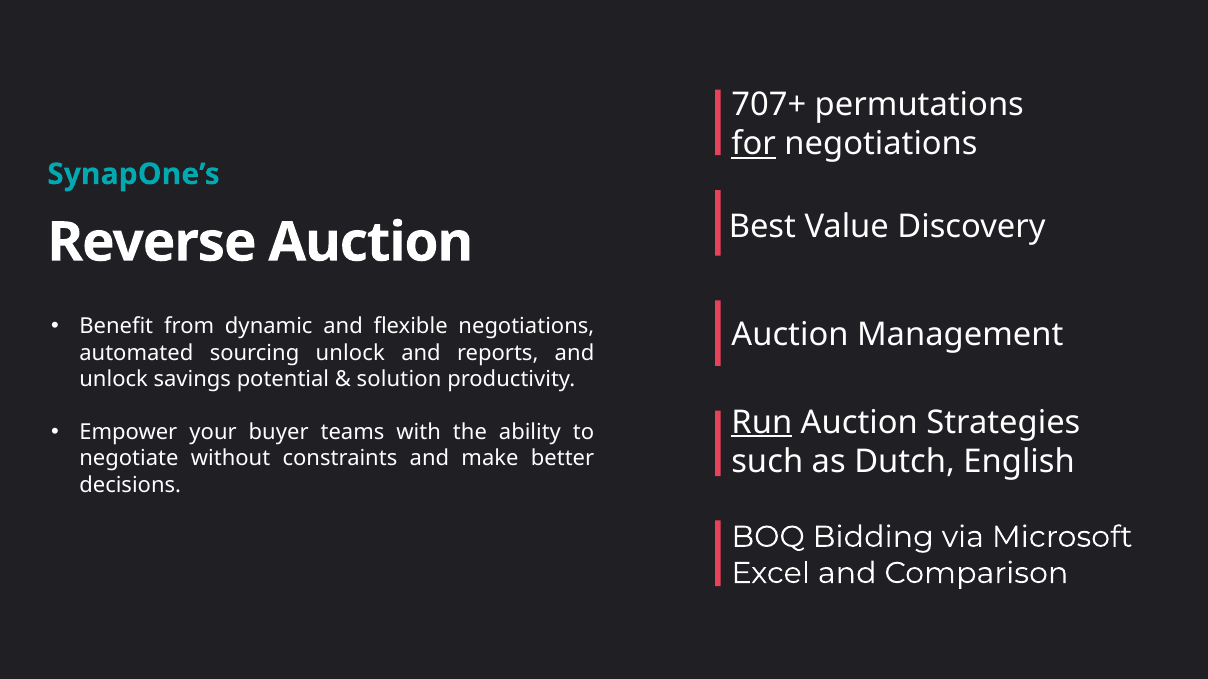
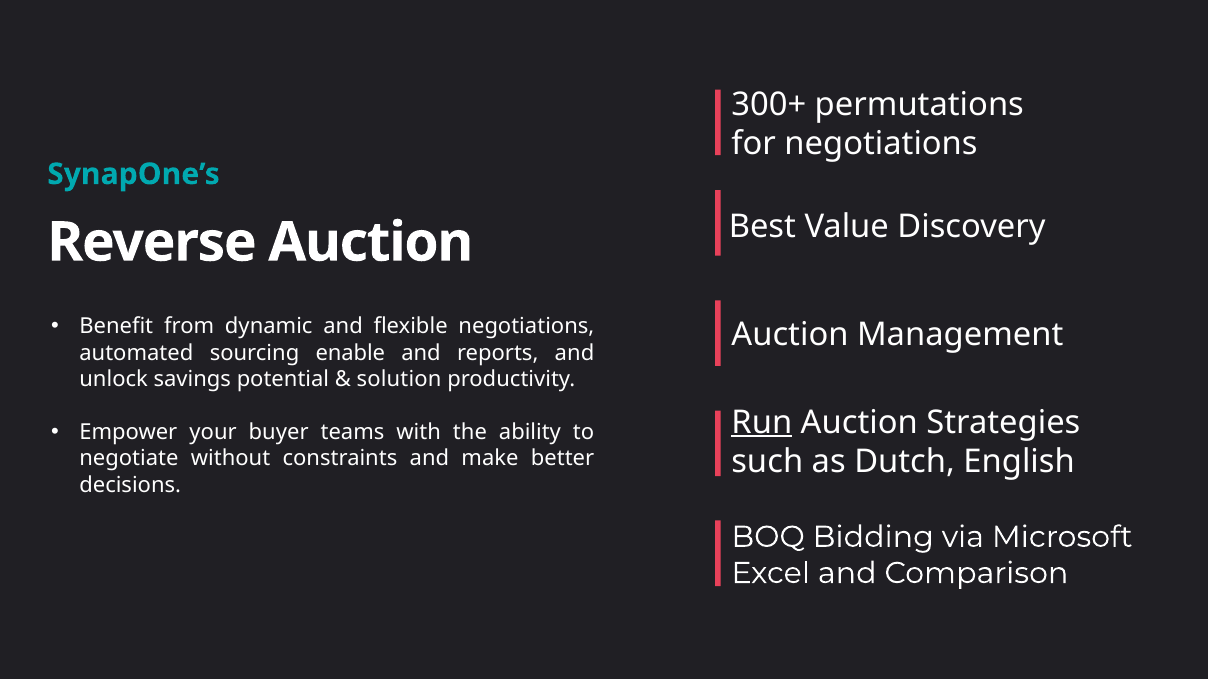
707+: 707+ -> 300+
for underline: present -> none
sourcing unlock: unlock -> enable
